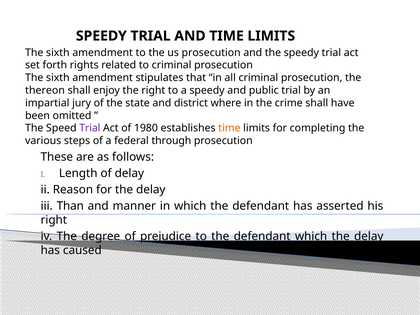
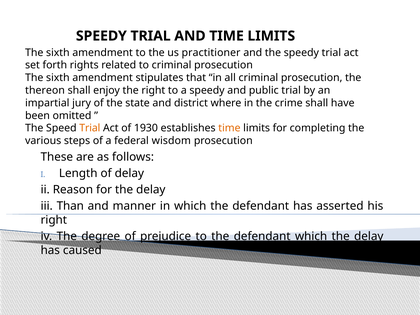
us prosecution: prosecution -> practitioner
Trial at (90, 128) colour: purple -> orange
1980: 1980 -> 1930
through: through -> wisdom
